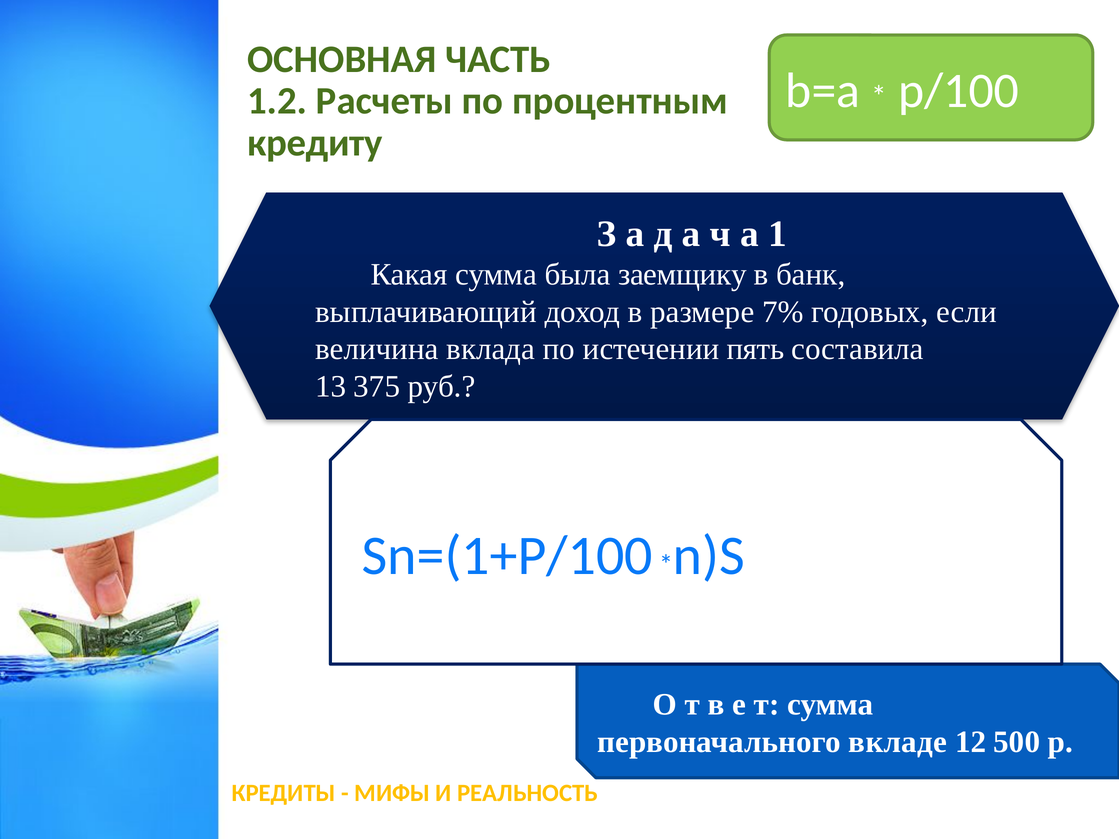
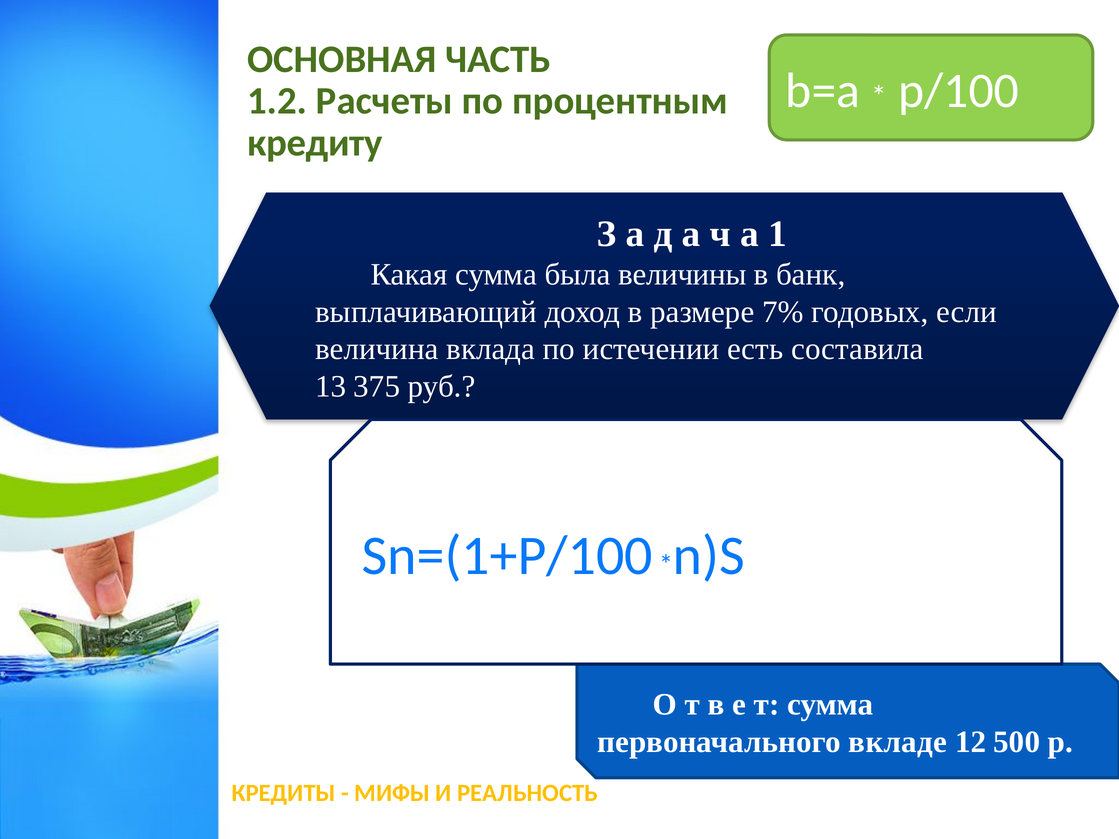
заемщику: заемщику -> величины
пять: пять -> есть
